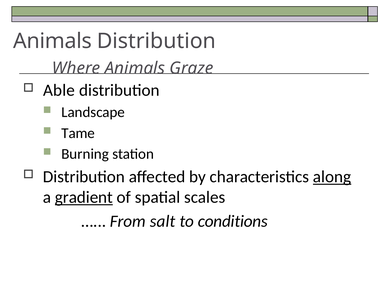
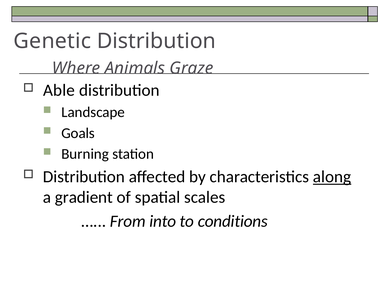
Animals at (52, 41): Animals -> Genetic
Tame: Tame -> Goals
gradient underline: present -> none
salt: salt -> into
